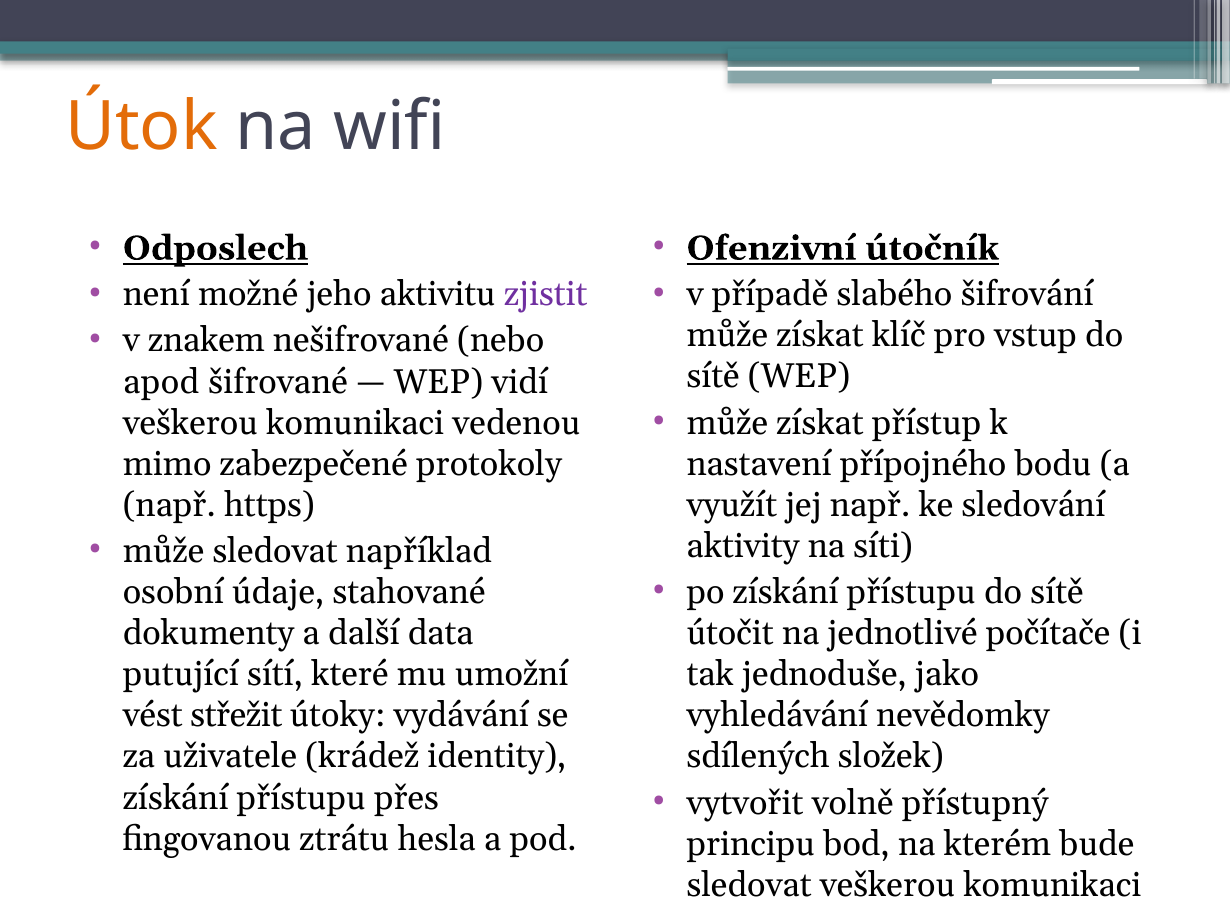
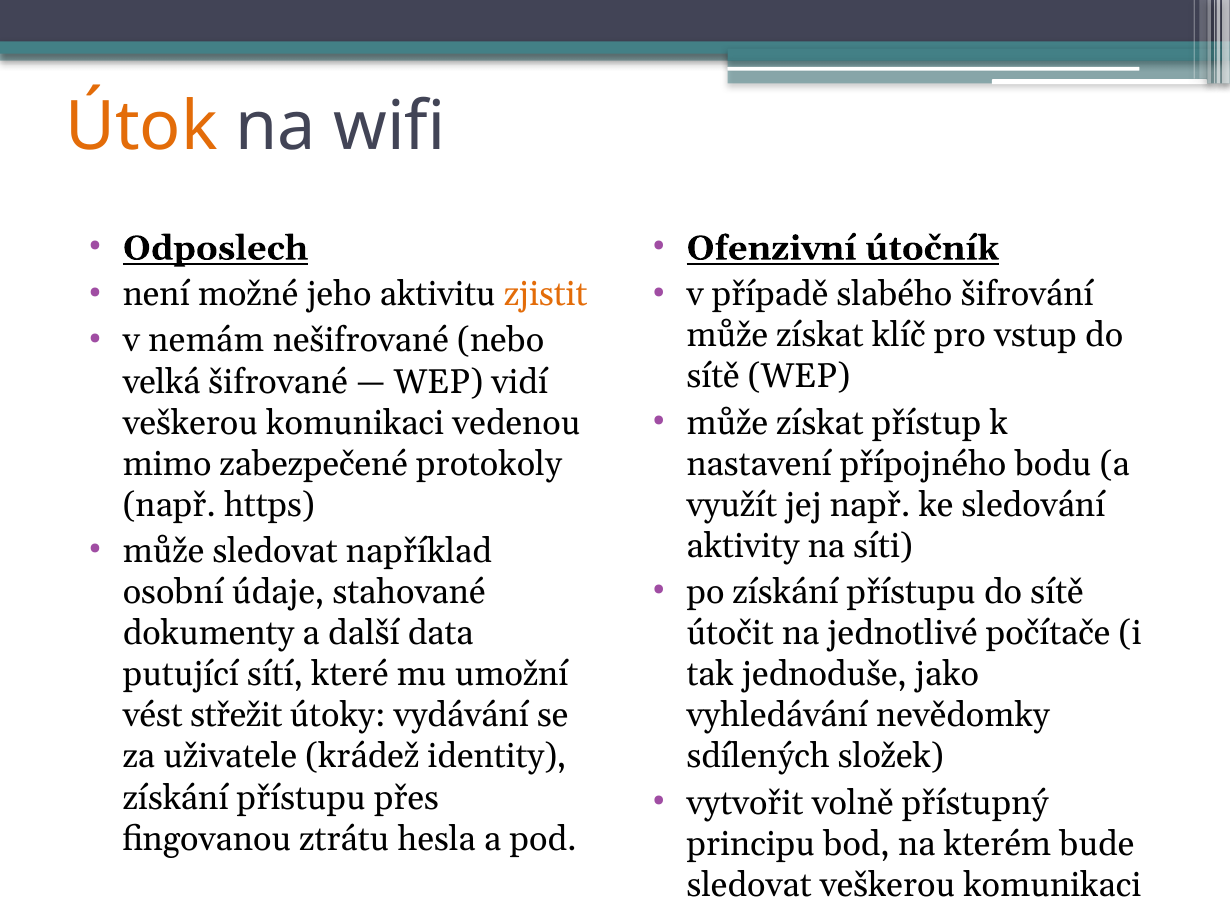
zjistit colour: purple -> orange
znakem: znakem -> nemám
apod: apod -> velká
